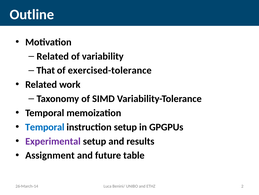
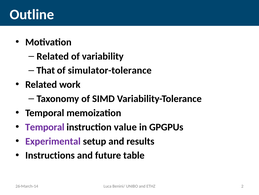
exercised-tolerance: exercised-tolerance -> simulator-tolerance
Temporal at (45, 127) colour: blue -> purple
instruction setup: setup -> value
Assignment: Assignment -> Instructions
